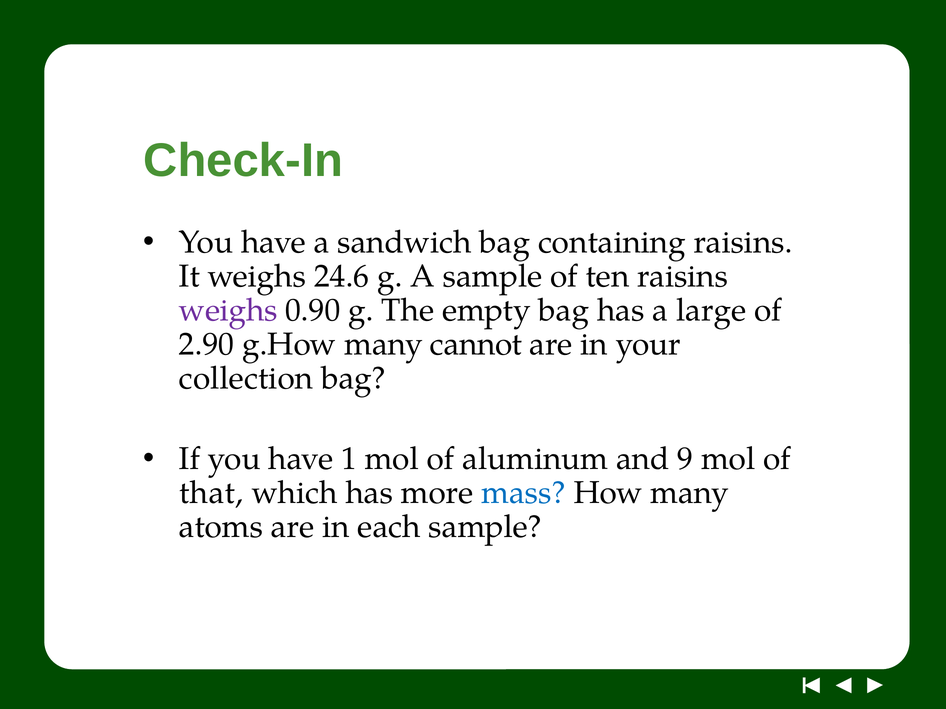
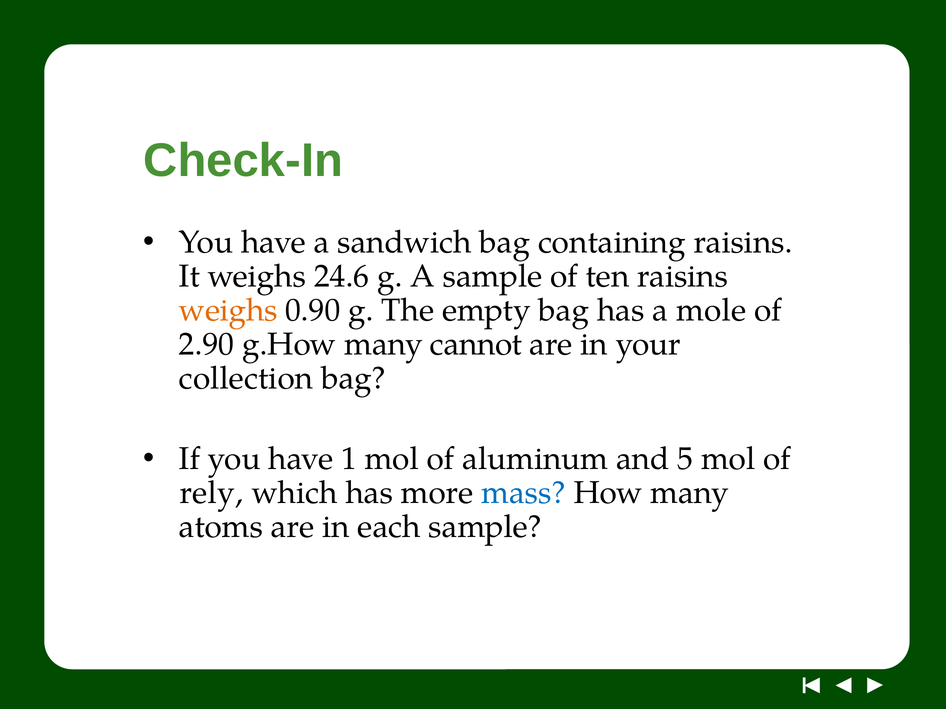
weighs at (228, 310) colour: purple -> orange
large: large -> mole
9: 9 -> 5
that: that -> rely
